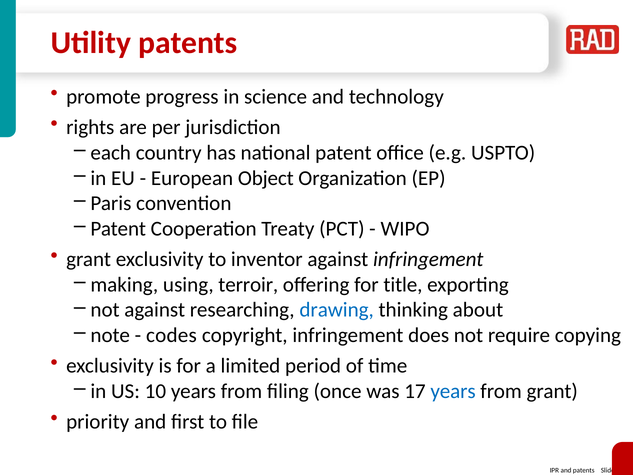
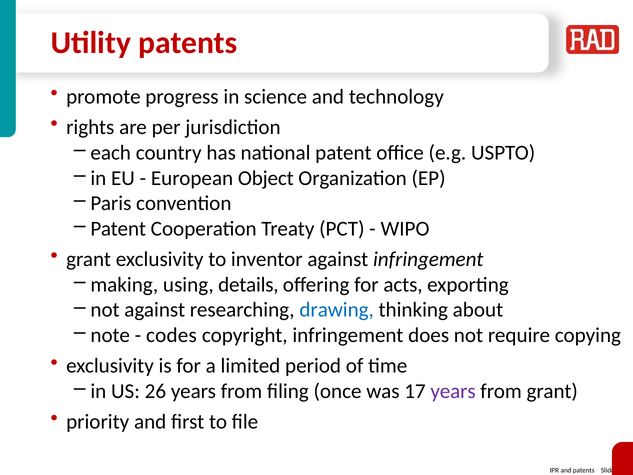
terroir: terroir -> details
title: title -> acts
10: 10 -> 26
years at (453, 391) colour: blue -> purple
